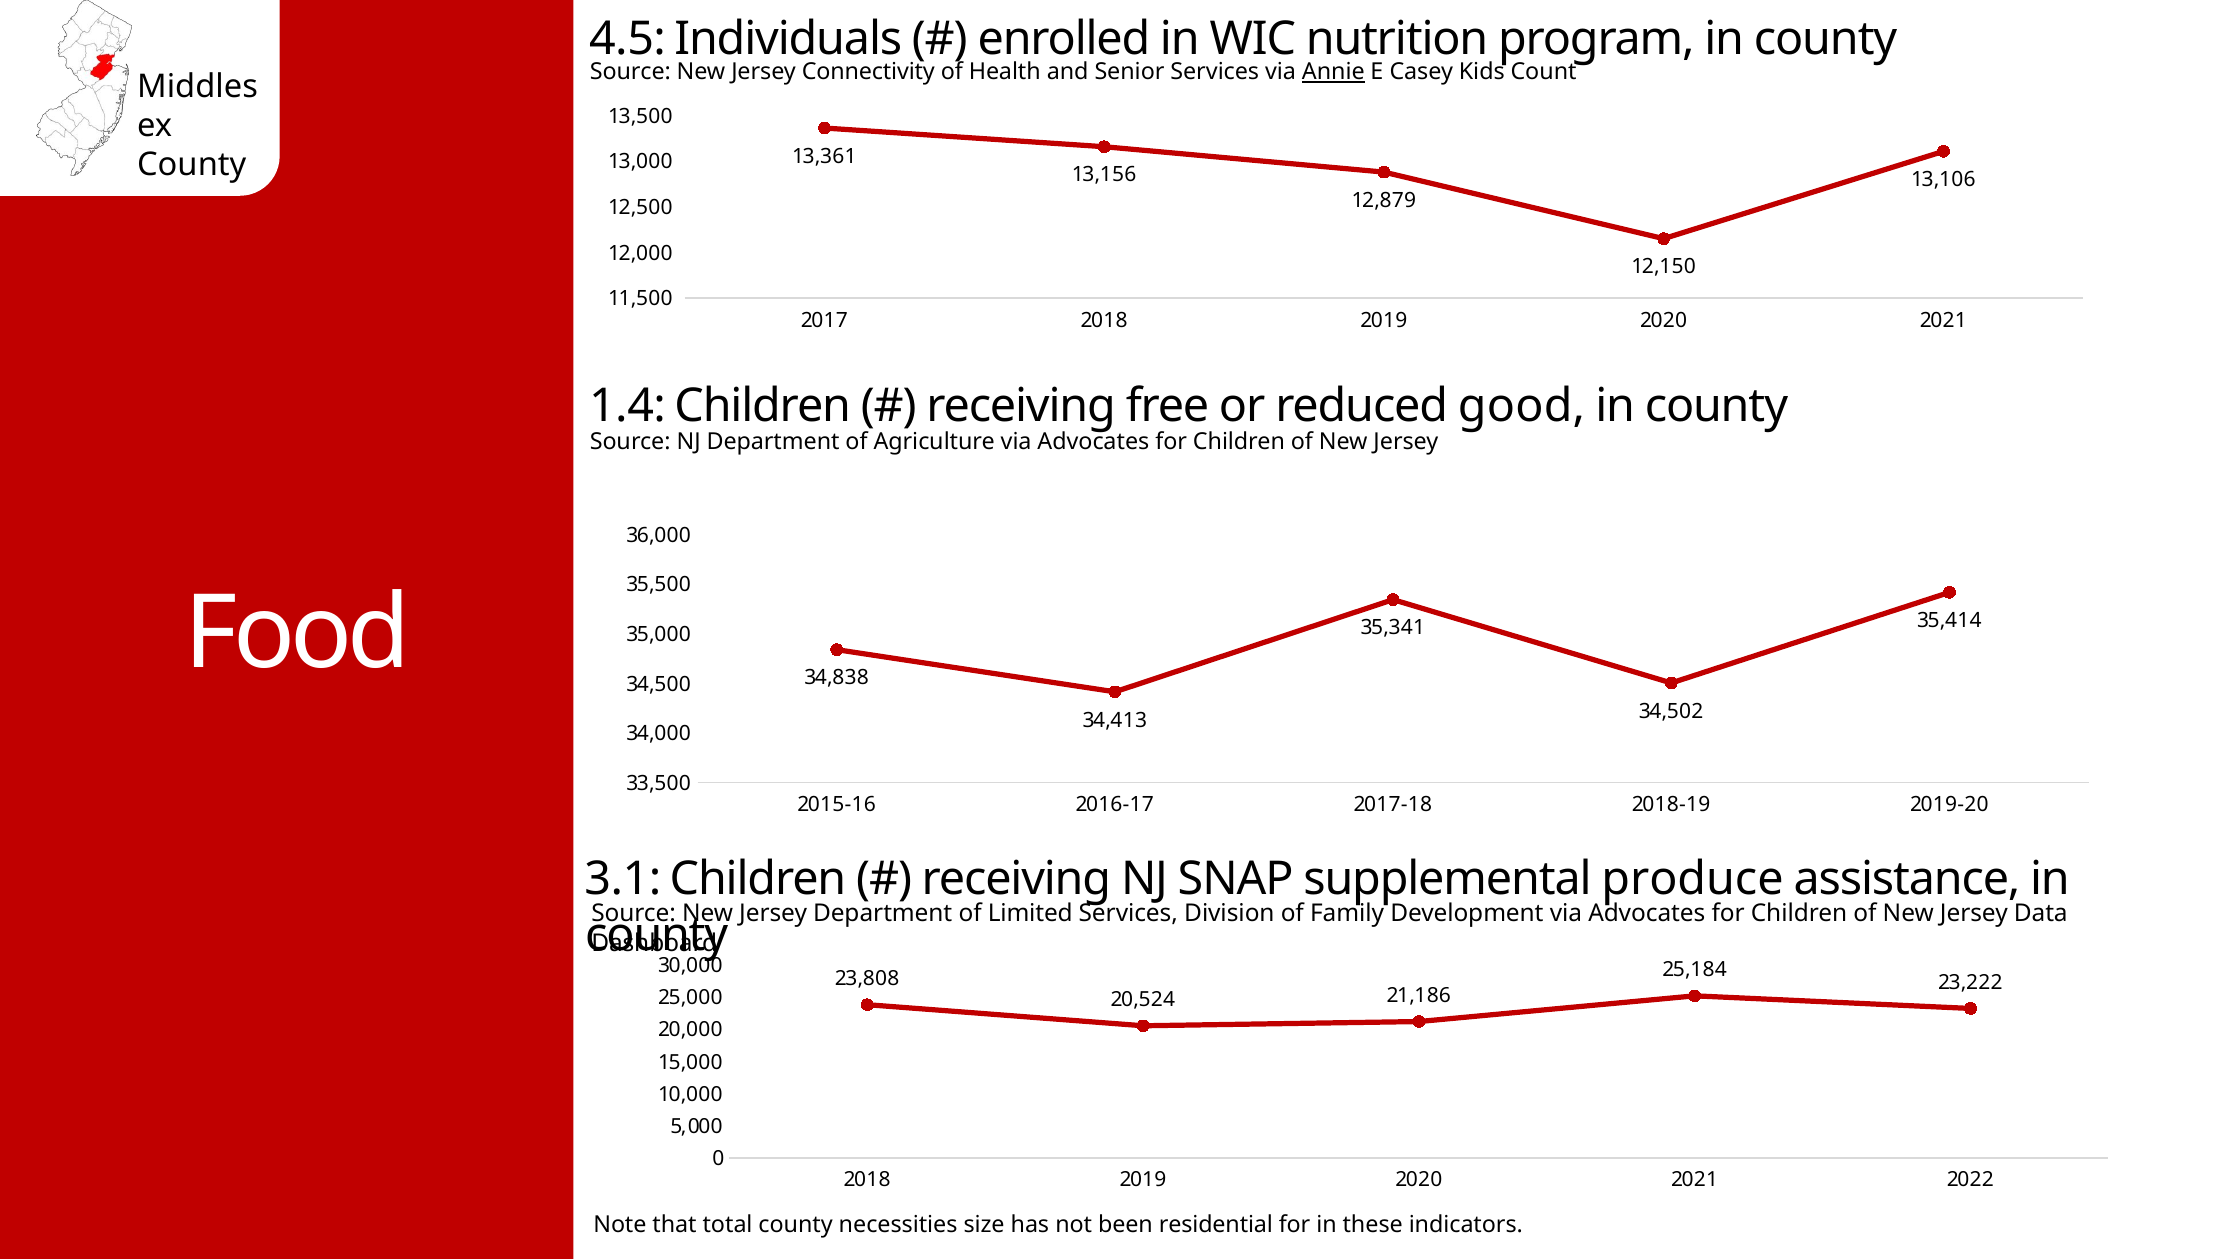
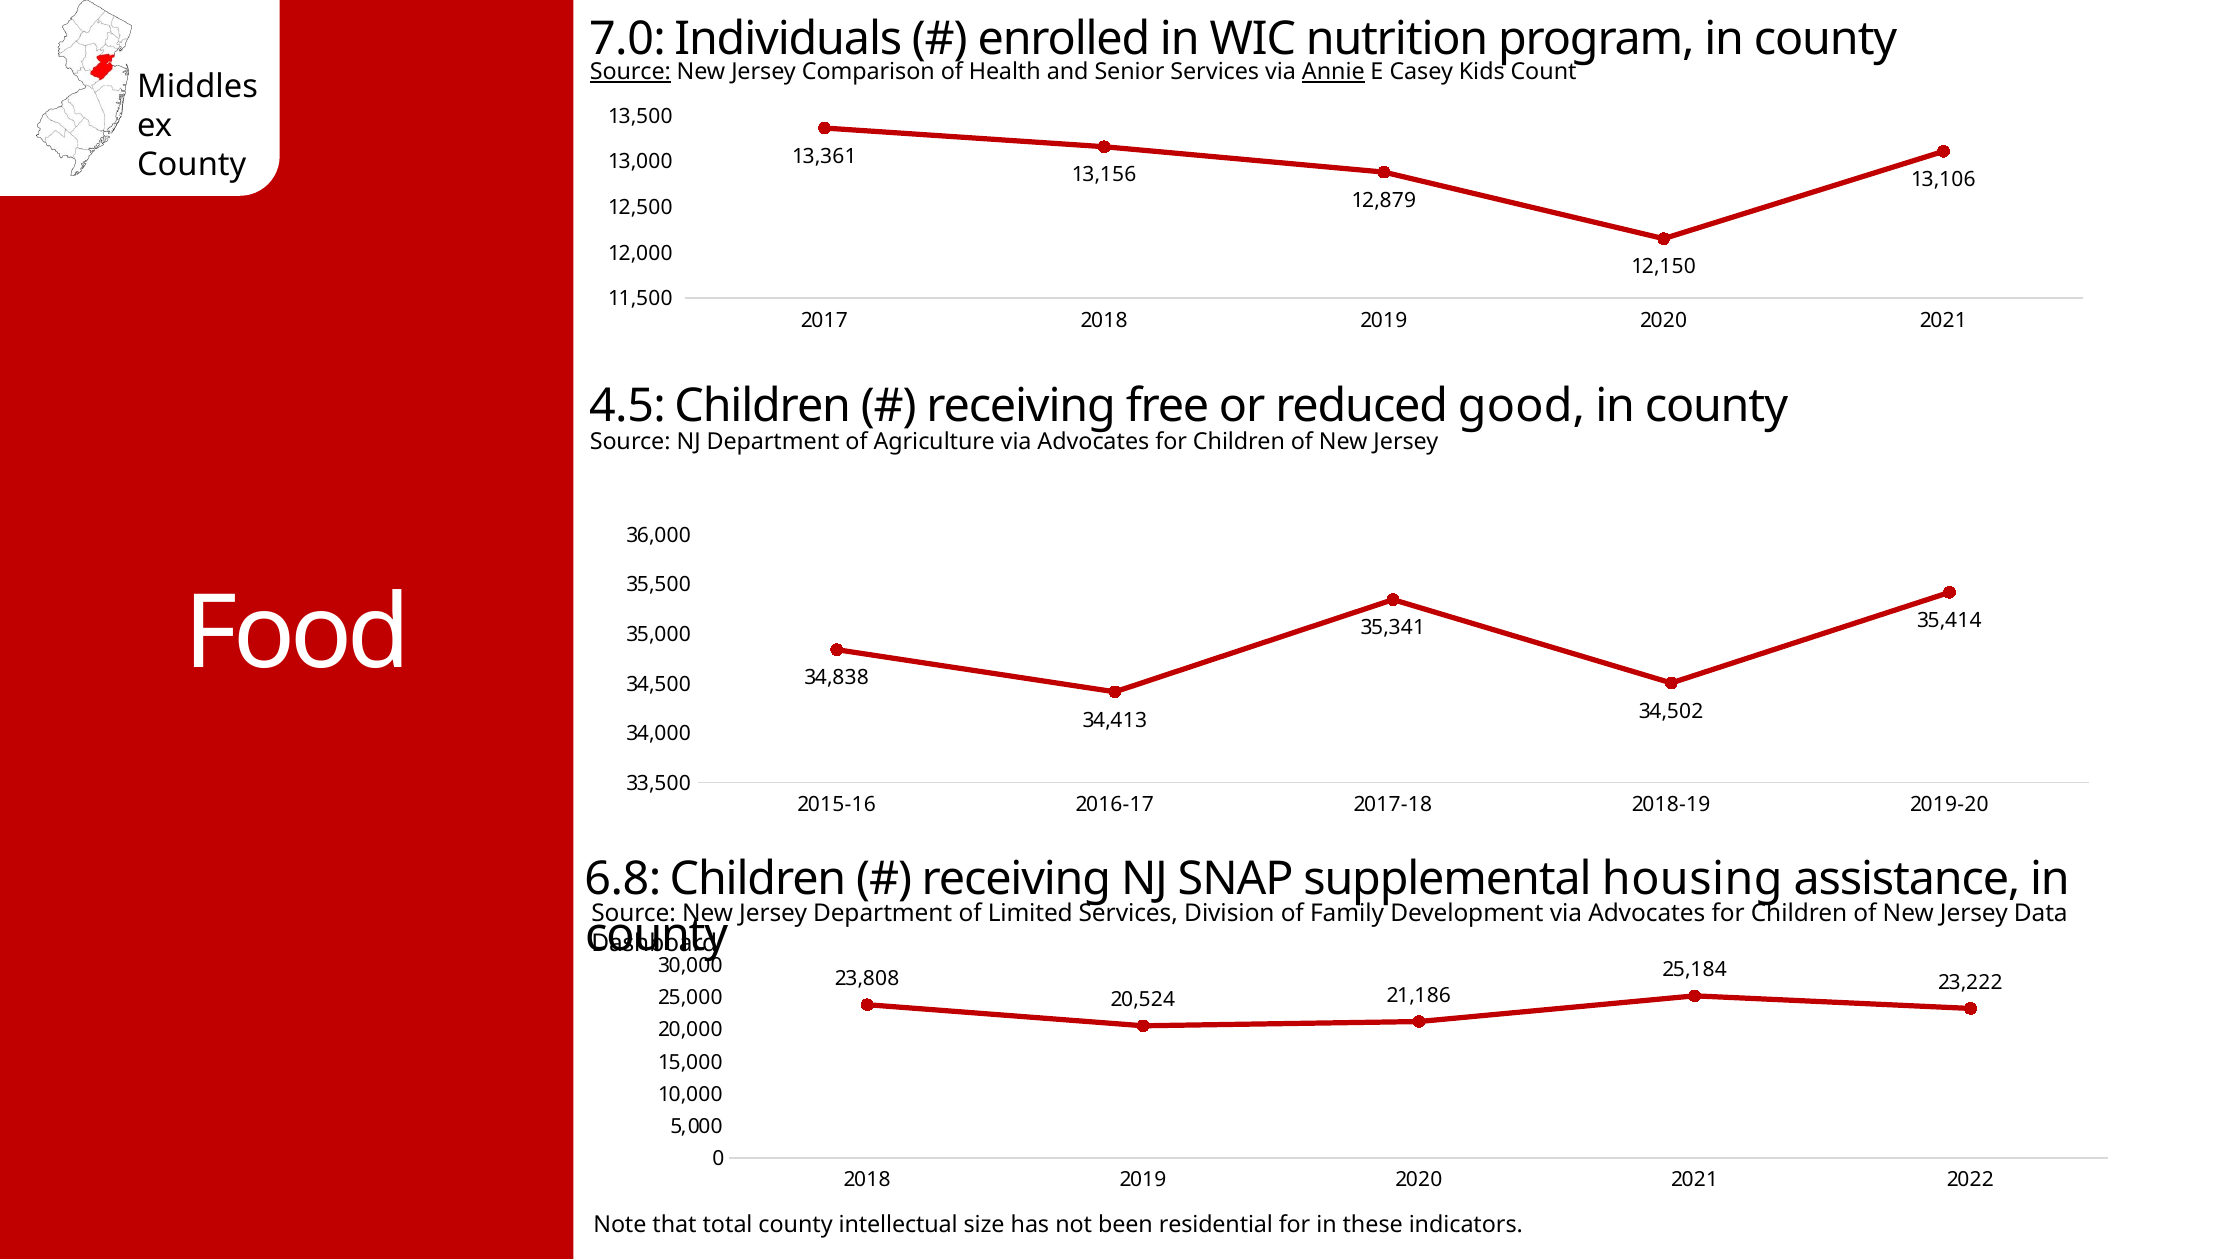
4.5: 4.5 -> 7.0
Source at (630, 72) underline: none -> present
Connectivity: Connectivity -> Comparison
1.4: 1.4 -> 4.5
3.1: 3.1 -> 6.8
produce: produce -> housing
necessities: necessities -> intellectual
